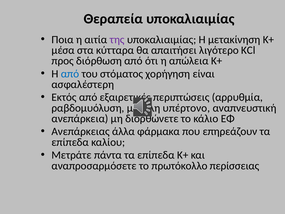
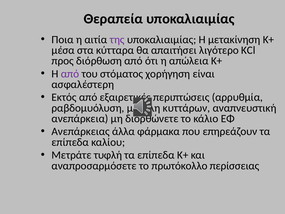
από at (70, 74) colour: blue -> purple
υπέρτονο: υπέρτονο -> κυττάρων
πάντα: πάντα -> τυφλή
